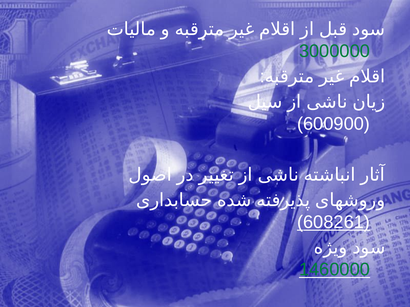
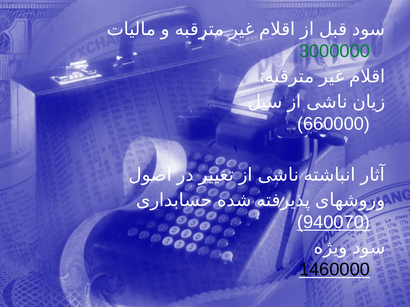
600900: 600900 -> 660000
608261: 608261 -> 940070
1460000 colour: green -> black
